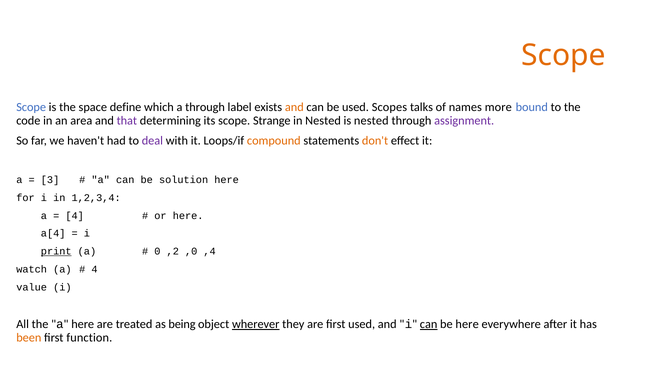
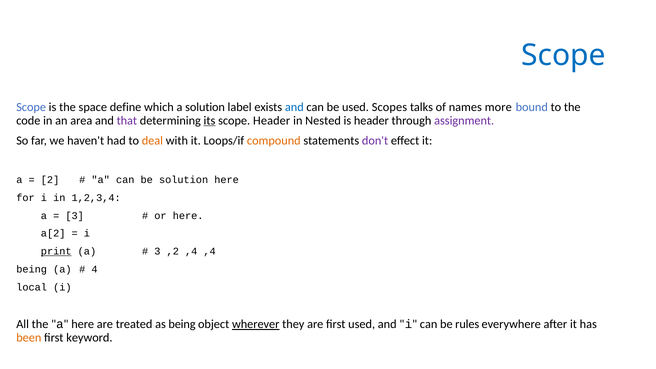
Scope at (564, 55) colour: orange -> blue
a through: through -> solution
and at (294, 107) colour: orange -> blue
its underline: none -> present
scope Strange: Strange -> Header
is nested: nested -> header
deal colour: purple -> orange
don't colour: orange -> purple
3: 3 -> 2
4 at (75, 216): 4 -> 3
a[4: a[4 -> a[2
0 at (157, 251): 0 -> 3
,2 ,0: ,0 -> ,4
watch at (32, 269): watch -> being
value: value -> local
can at (429, 324) underline: present -> none
be here: here -> rules
function: function -> keyword
